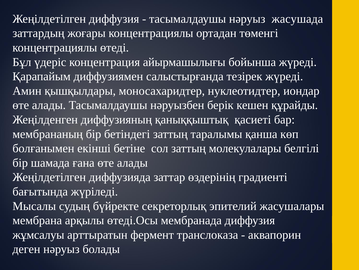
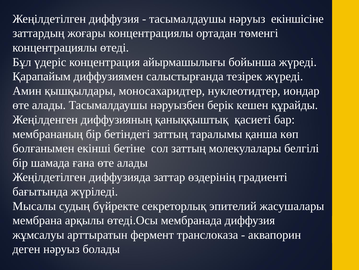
жасушада: жасушада -> екіншісіне
